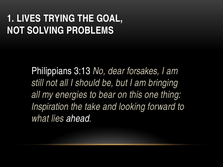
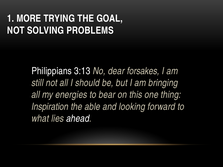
LIVES: LIVES -> MORE
take: take -> able
